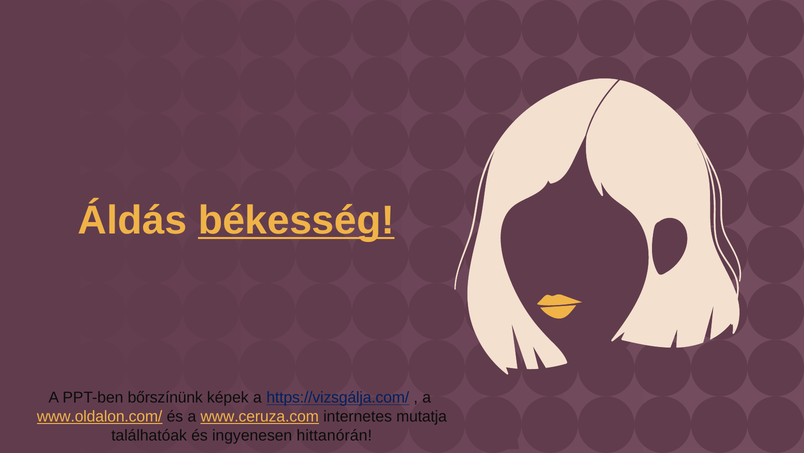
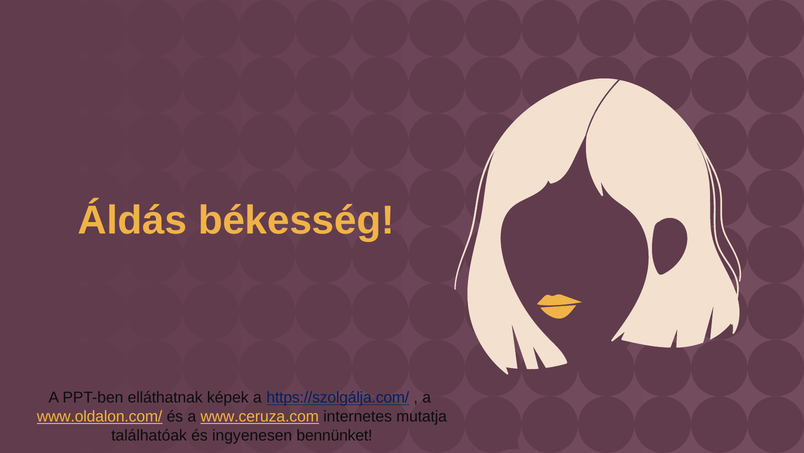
békesség underline: present -> none
bőrszínünk: bőrszínünk -> elláthatnak
https://vizsgálja.com/: https://vizsgálja.com/ -> https://szolgálja.com/
hittanórán: hittanórán -> bennünket
